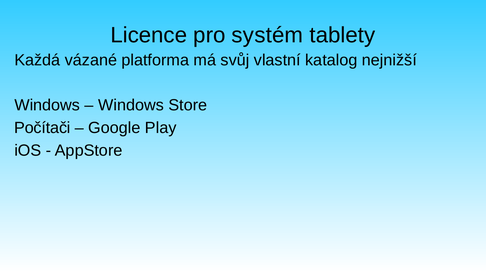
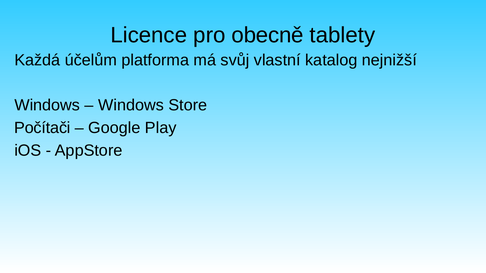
systém: systém -> obecně
vázané: vázané -> účelům
